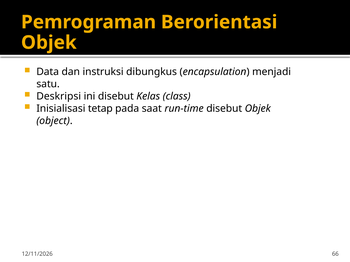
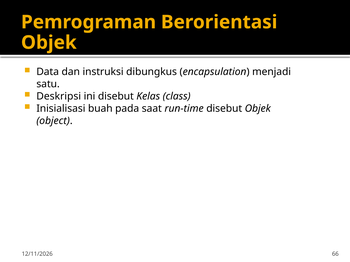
tetap: tetap -> buah
